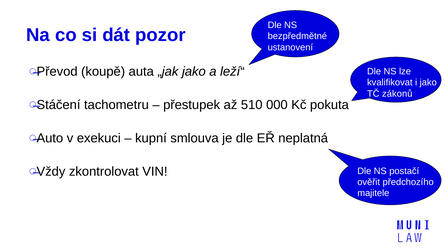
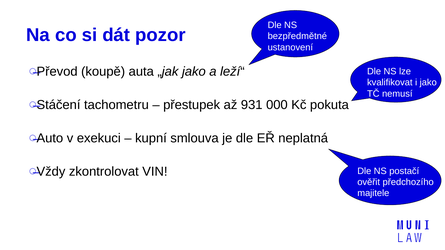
zákonů: zákonů -> nemusí
510: 510 -> 931
